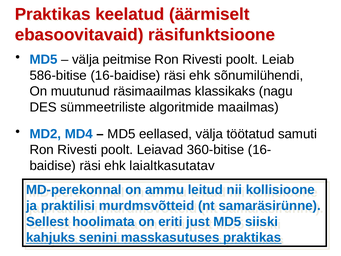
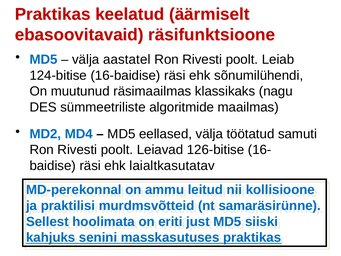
peitmise: peitmise -> aastatel
586-bitise: 586-bitise -> 124-bitise
360-bitise: 360-bitise -> 126-bitise
